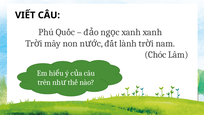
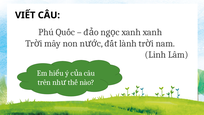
Chóc: Chóc -> Linh
